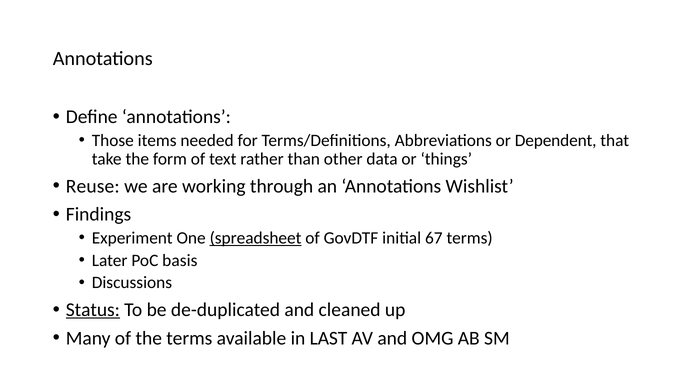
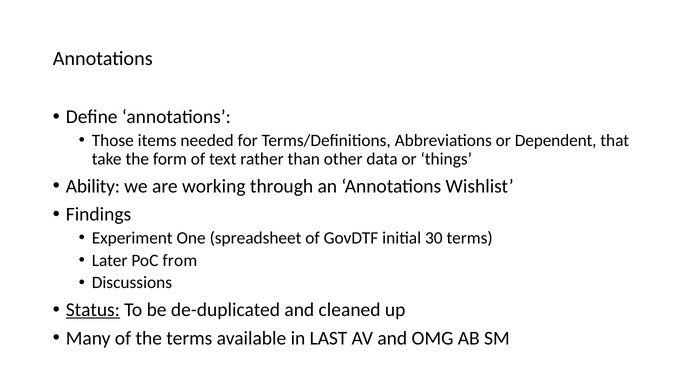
Reuse: Reuse -> Ability
spreadsheet underline: present -> none
67: 67 -> 30
basis: basis -> from
